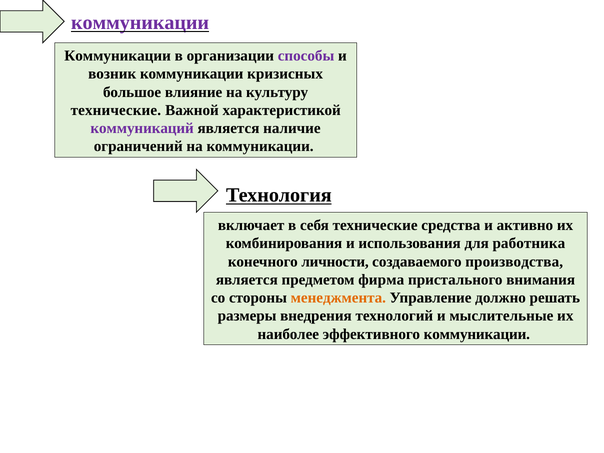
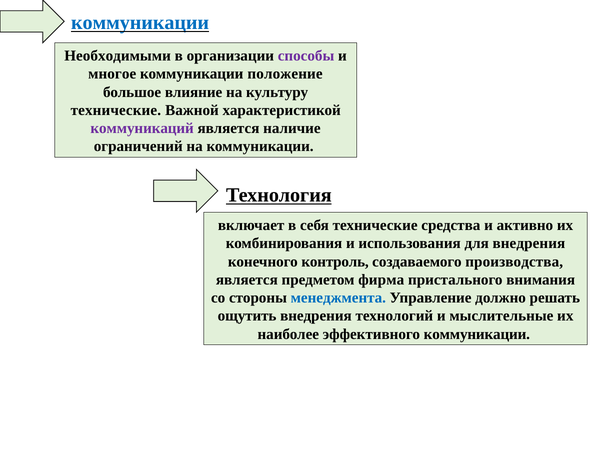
коммуникации at (140, 23) colour: purple -> blue
Коммуникации at (118, 56): Коммуникации -> Необходимыми
возник: возник -> многое
кризисных: кризисных -> положение
для работника: работника -> внедрения
личности: личности -> контроль
менеджмента colour: orange -> blue
размеры: размеры -> ощутить
